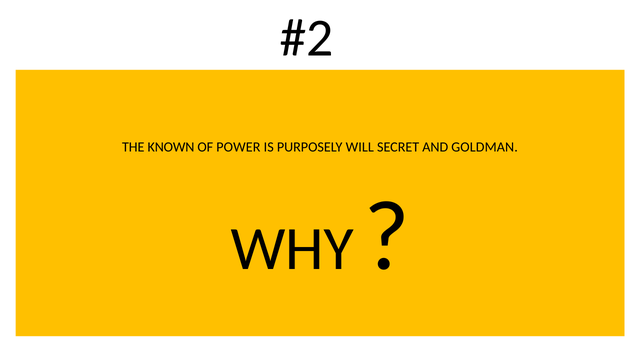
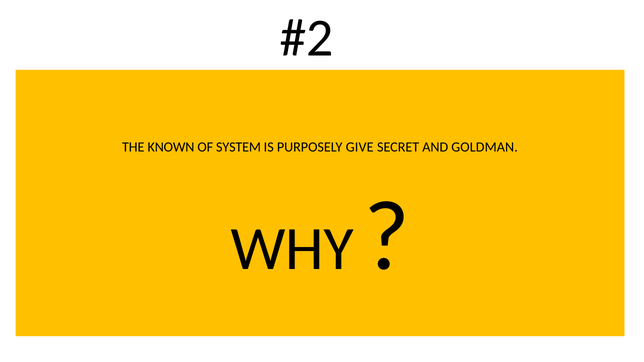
POWER: POWER -> SYSTEM
WILL: WILL -> GIVE
